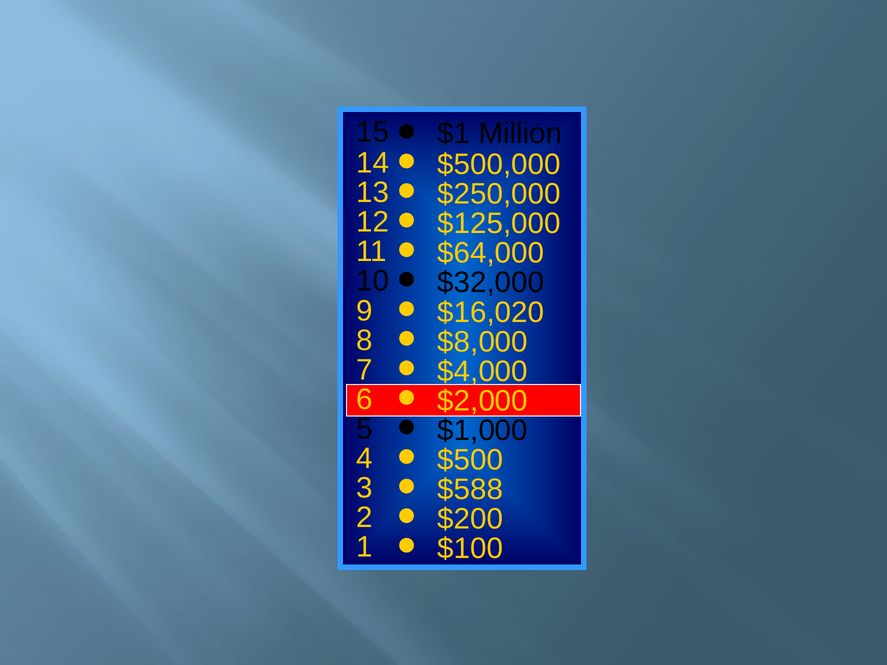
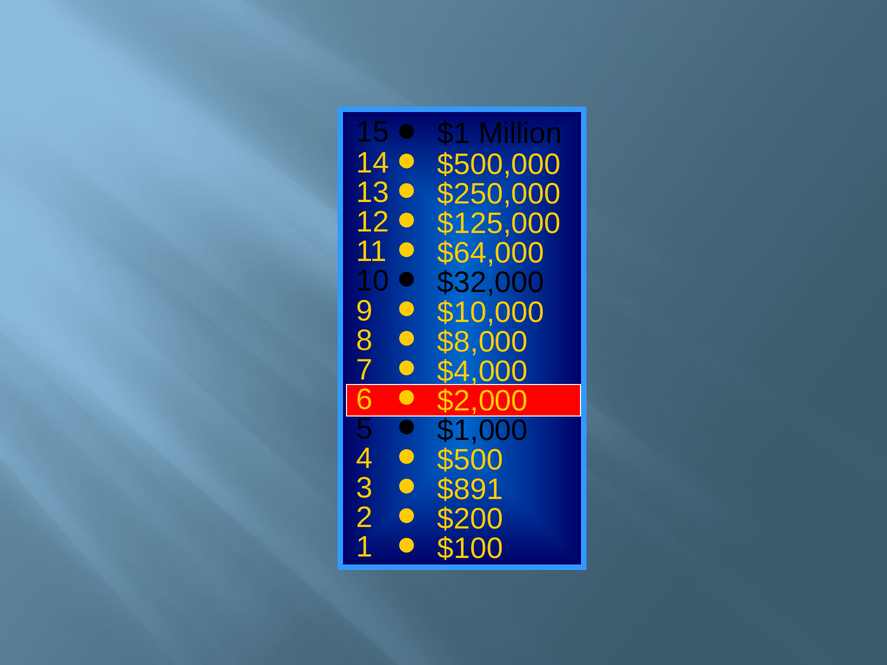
$16,020: $16,020 -> $10,000
$588: $588 -> $891
